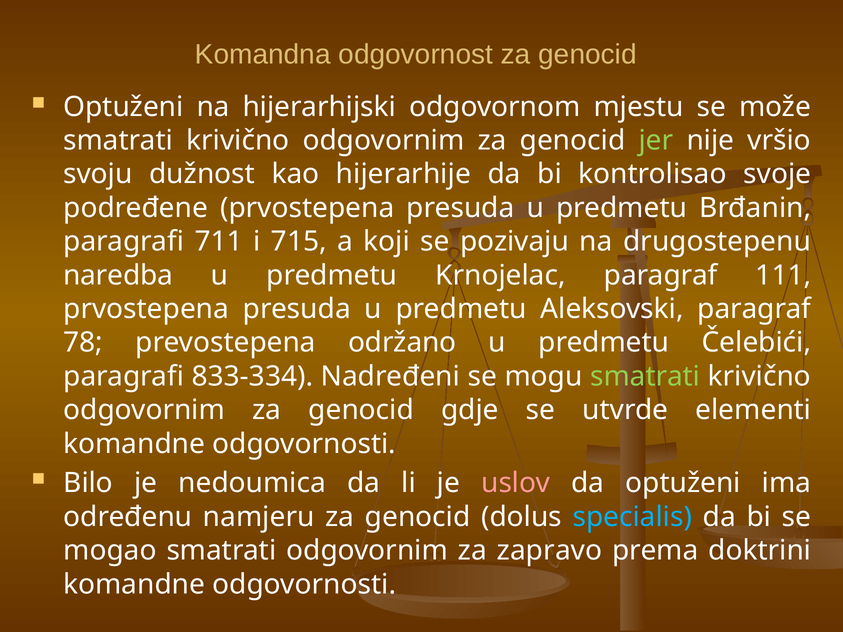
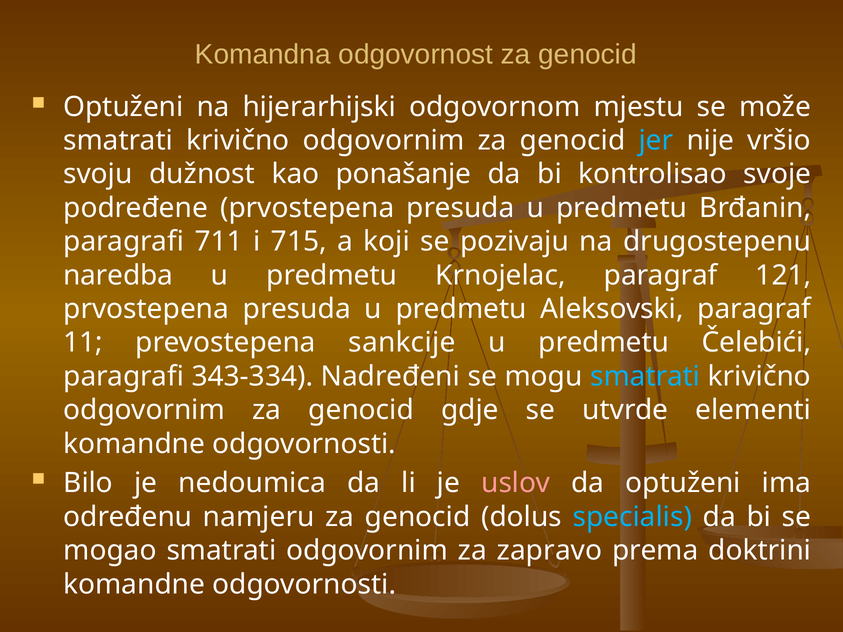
jer colour: light green -> light blue
hijerarhije: hijerarhije -> ponašanje
111: 111 -> 121
78: 78 -> 11
održano: održano -> sankcije
833-334: 833-334 -> 343-334
smatrati at (645, 377) colour: light green -> light blue
